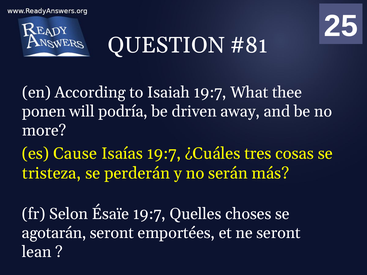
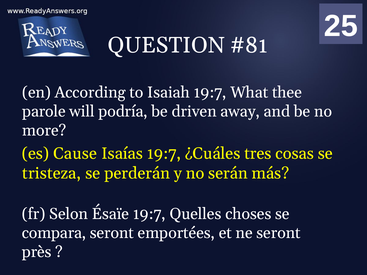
ponen: ponen -> parole
agotarán: agotarán -> compara
lean: lean -> près
